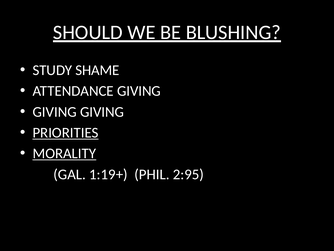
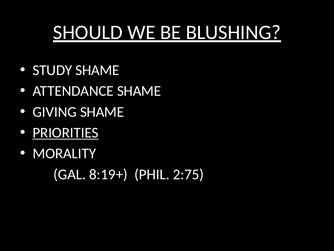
ATTENDANCE GIVING: GIVING -> SHAME
GIVING GIVING: GIVING -> SHAME
MORALITY underline: present -> none
1:19+: 1:19+ -> 8:19+
2:95: 2:95 -> 2:75
